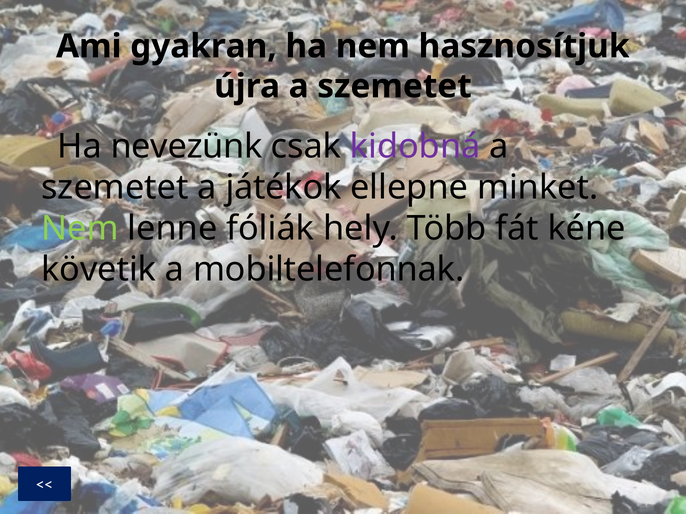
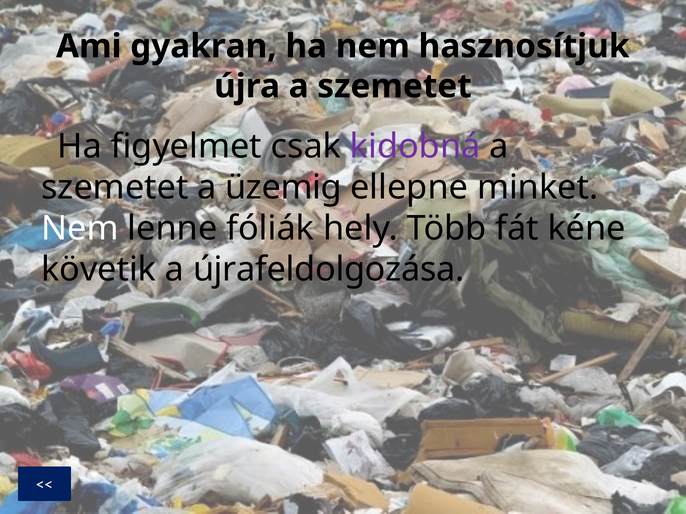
nevezünk: nevezünk -> figyelmet
játékok: játékok -> üzemig
Nem at (80, 229) colour: light green -> white
mobiltelefonnak: mobiltelefonnak -> újrafeldolgozása
